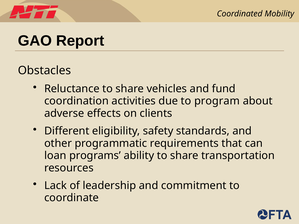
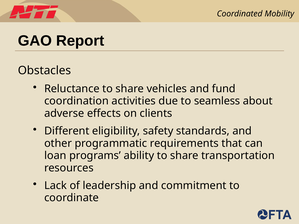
program: program -> seamless
